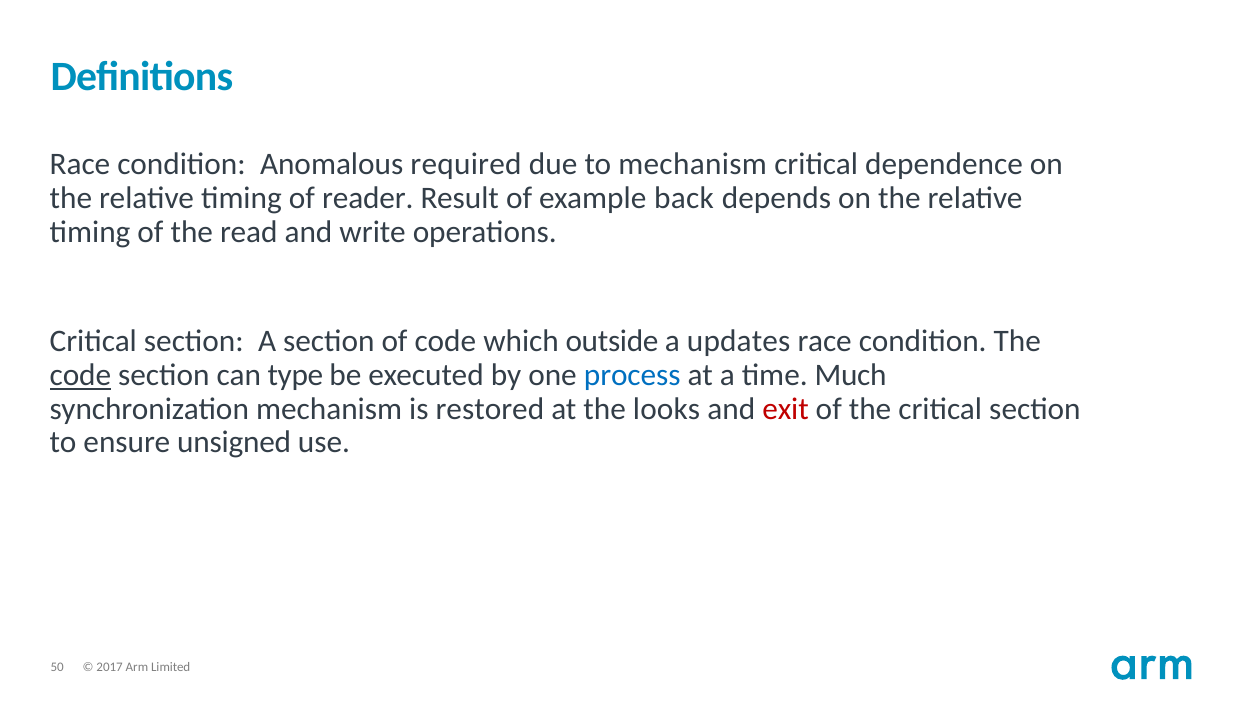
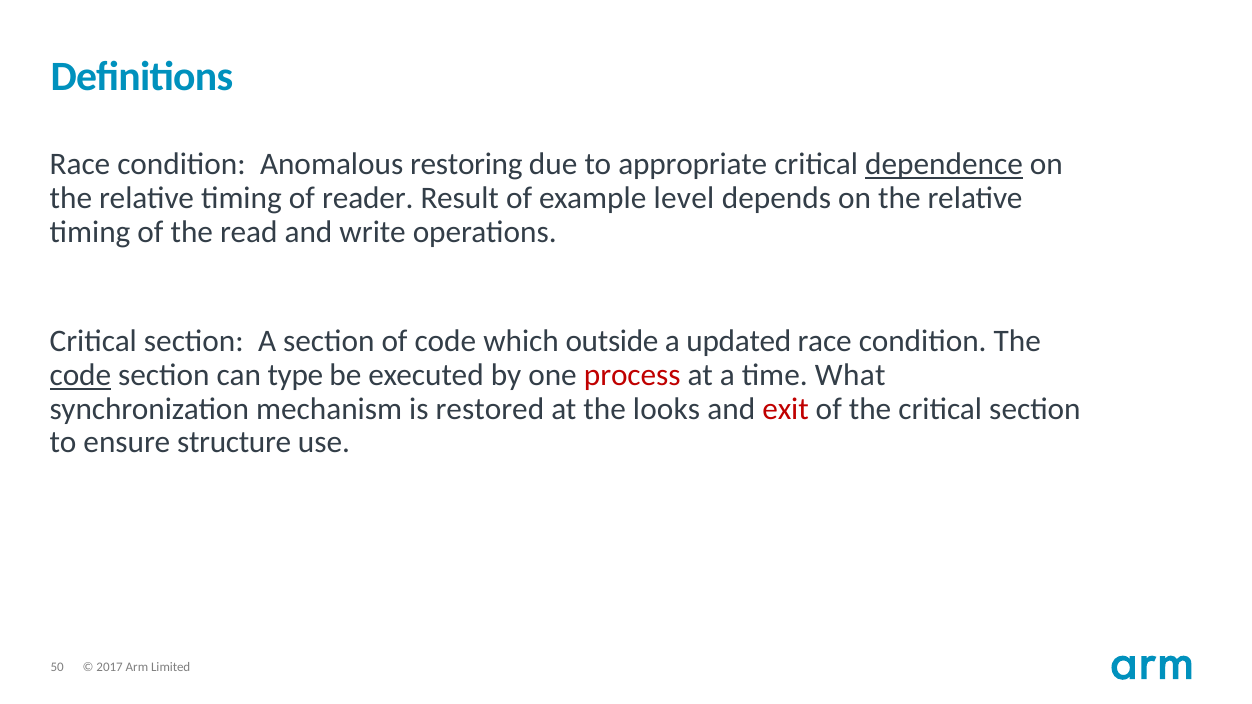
required: required -> restoring
to mechanism: mechanism -> appropriate
dependence underline: none -> present
back: back -> level
updates: updates -> updated
process colour: blue -> red
Much: Much -> What
unsigned: unsigned -> structure
